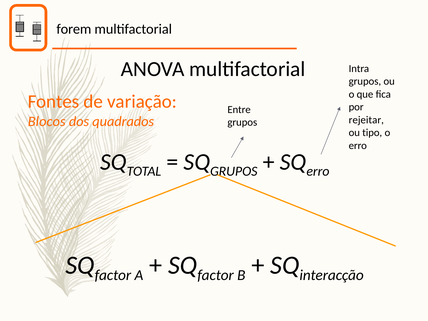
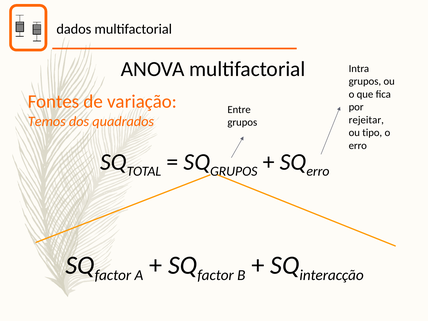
forem: forem -> dados
Blocos: Blocos -> Temos
